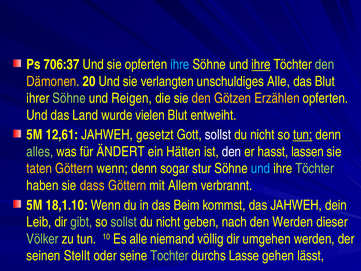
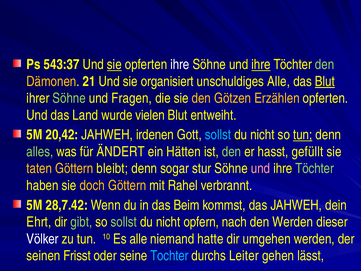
706:37: 706:37 -> 543:37
sie at (114, 64) underline: none -> present
ihre at (180, 64) colour: light blue -> white
20: 20 -> 21
verlangten: verlangten -> organisiert
Blut at (325, 81) underline: none -> present
Reigen: Reigen -> Fragen
12,61: 12,61 -> 20,42
gesetzt: gesetzt -> irdenen
sollst at (218, 135) colour: white -> light blue
den at (232, 152) colour: white -> light green
lassen: lassen -> gefüllt
Göttern wenn: wenn -> bleibt
und at (260, 168) colour: light blue -> pink
dass: dass -> doch
Allem: Allem -> Rahel
18,1.10: 18,1.10 -> 28,7.42
Leib: Leib -> Ehrt
geben: geben -> opfern
Völker colour: light green -> white
völlig: völlig -> hatte
Stellt: Stellt -> Frisst
Tochter colour: light green -> light blue
Lasse: Lasse -> Leiter
